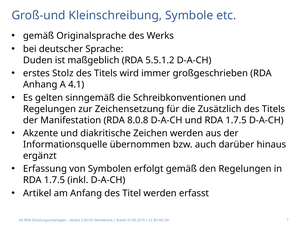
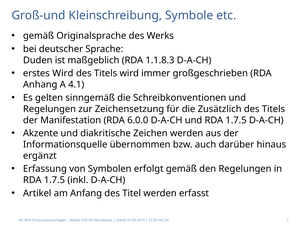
5.5.1.2: 5.5.1.2 -> 1.1.8.3
erstes Stolz: Stolz -> Wird
8.0.8: 8.0.8 -> 6.0.0
